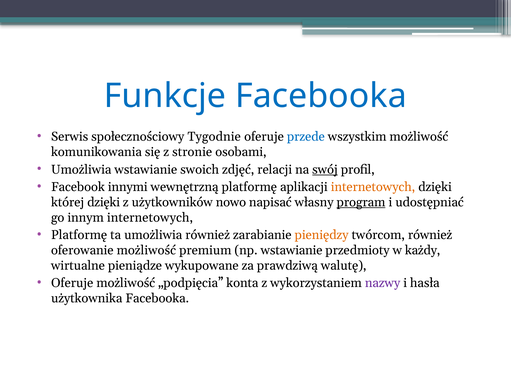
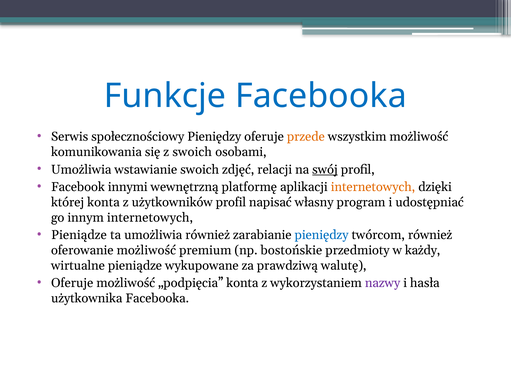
społecznościowy Tygodnie: Tygodnie -> Pieniędzy
przede colour: blue -> orange
z stronie: stronie -> swoich
której dzięki: dzięki -> konta
użytkowników nowo: nowo -> profil
program underline: present -> none
Platformę at (79, 235): Platformę -> Pieniądze
pieniędzy at (322, 235) colour: orange -> blue
np wstawianie: wstawianie -> bostońskie
